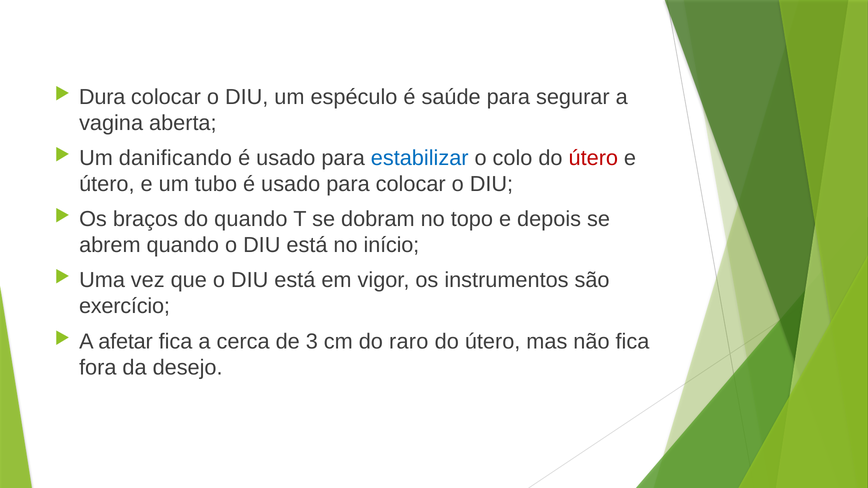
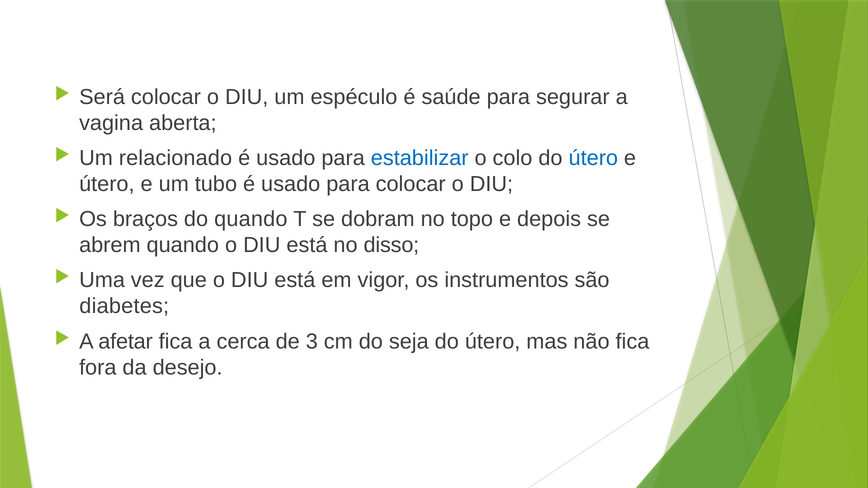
Dura: Dura -> Será
danificando: danificando -> relacionado
útero at (593, 158) colour: red -> blue
início: início -> disso
exercício: exercício -> diabetes
raro: raro -> seja
